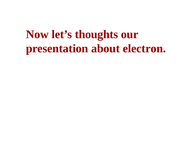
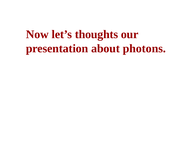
electron: electron -> photons
